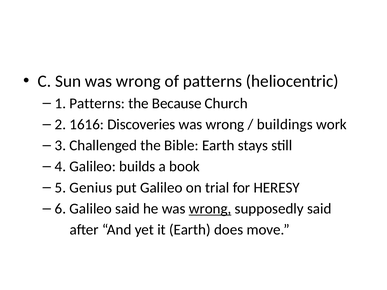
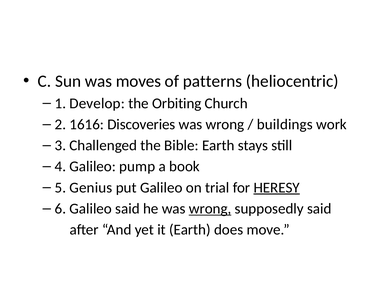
Sun was wrong: wrong -> moves
1 Patterns: Patterns -> Develop
Because: Because -> Orbiting
builds: builds -> pump
HERESY underline: none -> present
